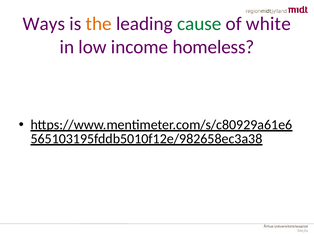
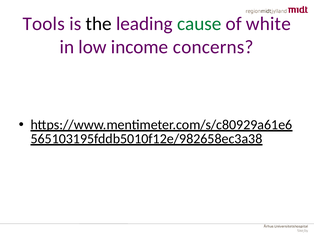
Ways: Ways -> Tools
the colour: orange -> black
homeless: homeless -> concerns
